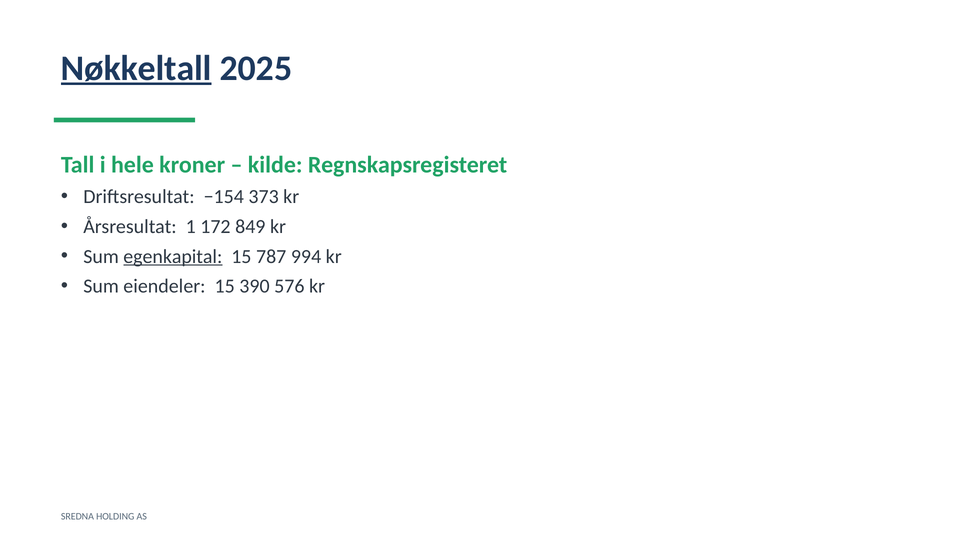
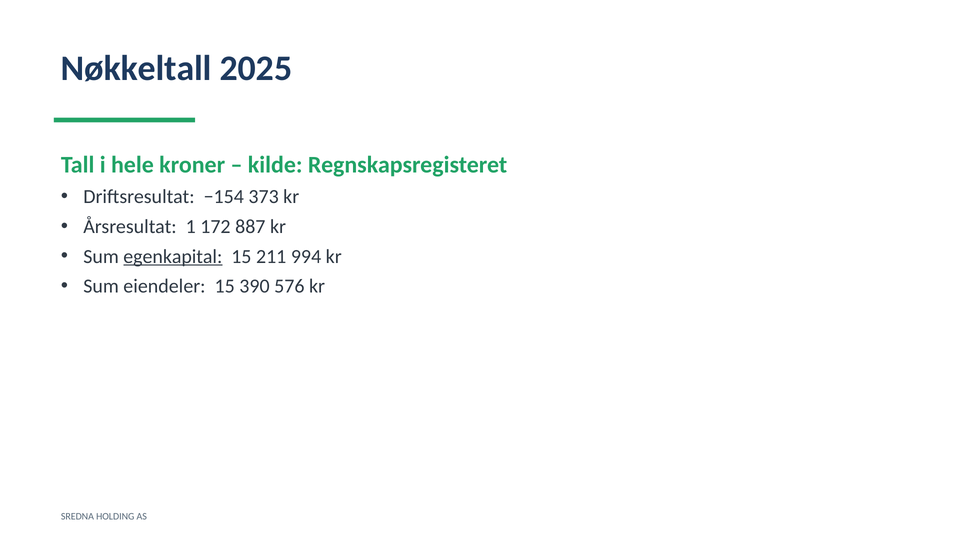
Nøkkeltall underline: present -> none
849: 849 -> 887
787: 787 -> 211
